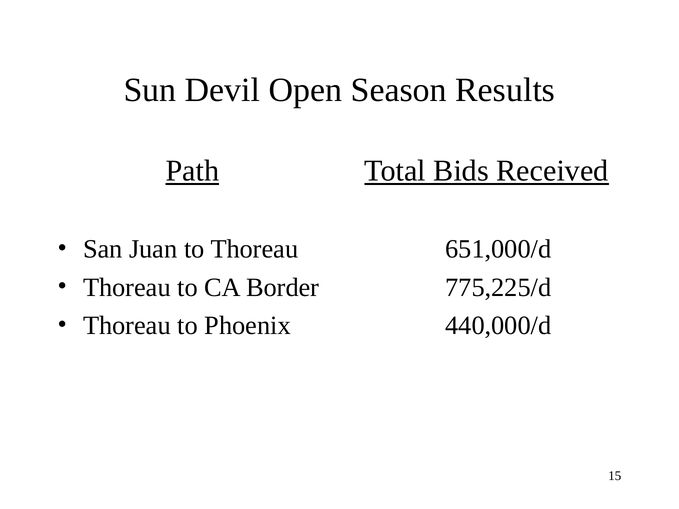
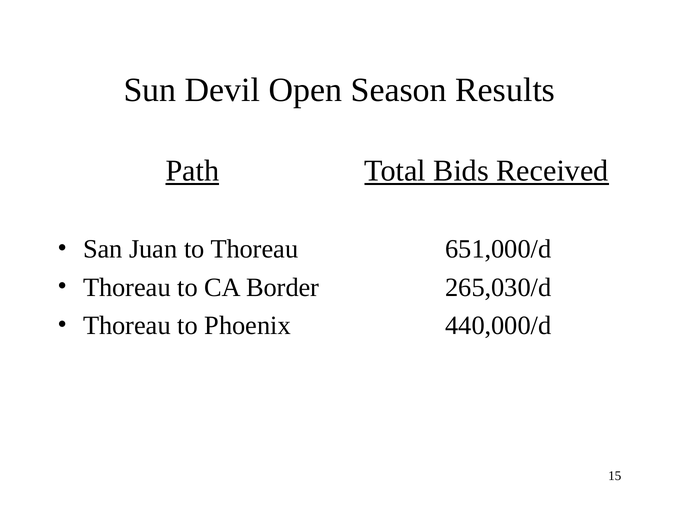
775,225/d: 775,225/d -> 265,030/d
